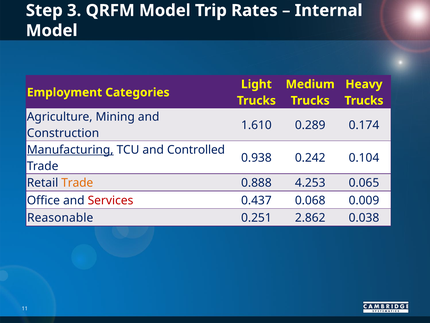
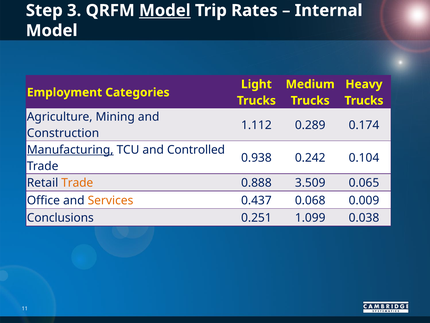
Model at (165, 10) underline: none -> present
1.610: 1.610 -> 1.112
4.253: 4.253 -> 3.509
Services colour: red -> orange
Reasonable: Reasonable -> Conclusions
2.862: 2.862 -> 1.099
